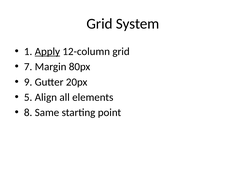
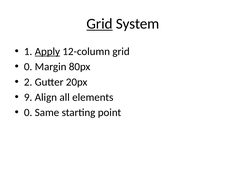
Grid at (100, 24) underline: none -> present
7 at (28, 67): 7 -> 0
9: 9 -> 2
5: 5 -> 9
8 at (28, 113): 8 -> 0
